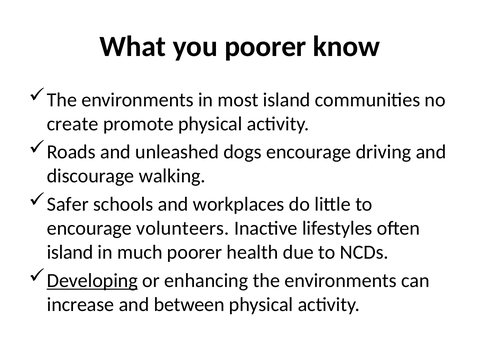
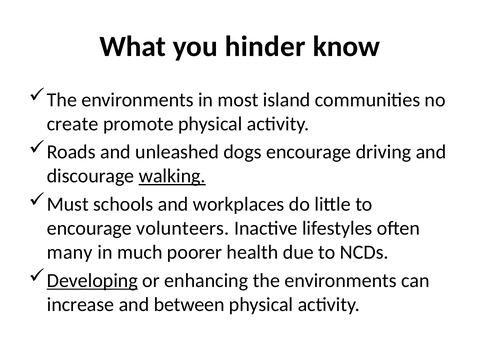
you poorer: poorer -> hinder
walking underline: none -> present
Safer: Safer -> Must
island at (70, 252): island -> many
